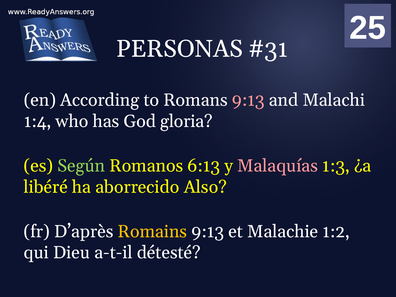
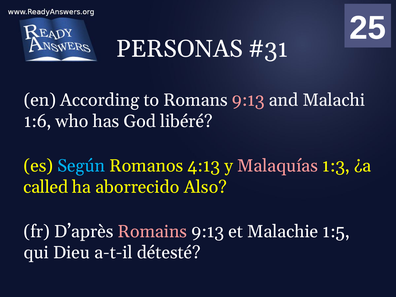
1:4: 1:4 -> 1:6
gloria: gloria -> libéré
Según colour: light green -> light blue
6:13: 6:13 -> 4:13
libéré: libéré -> called
Romains colour: yellow -> pink
1:2: 1:2 -> 1:5
